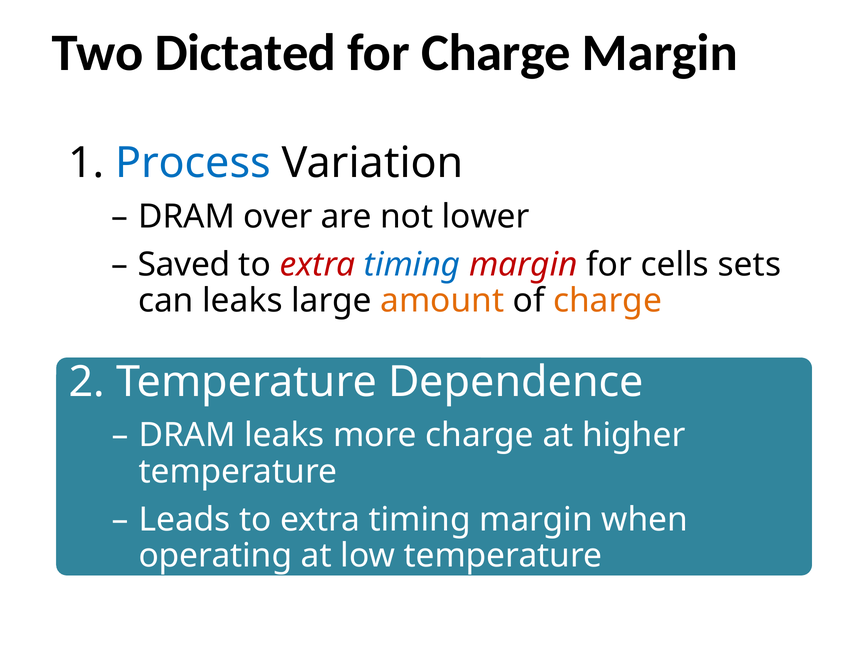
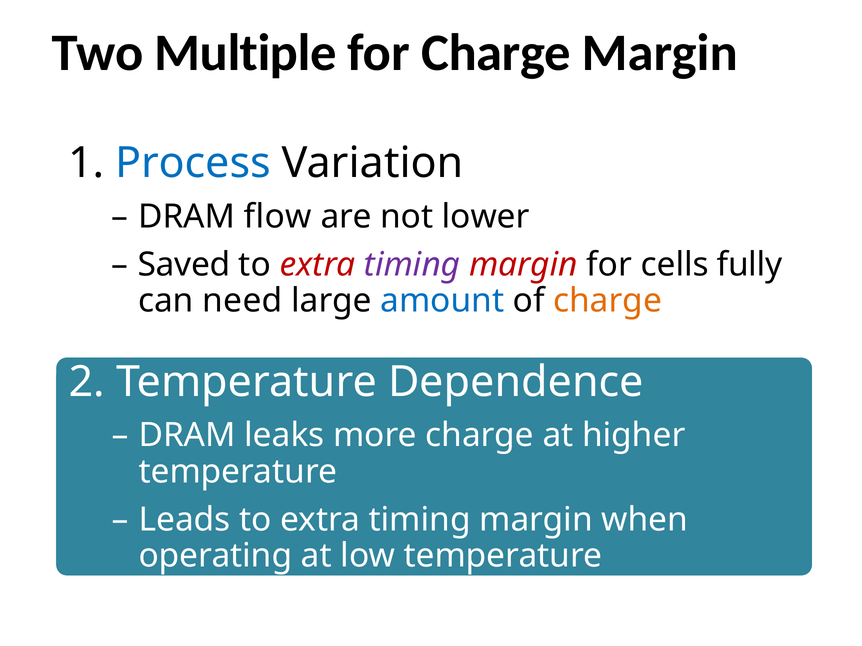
Dictated: Dictated -> Multiple
over: over -> flow
timing at (412, 265) colour: blue -> purple
sets: sets -> fully
can leaks: leaks -> need
amount colour: orange -> blue
